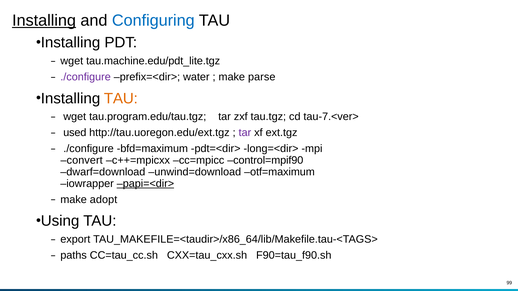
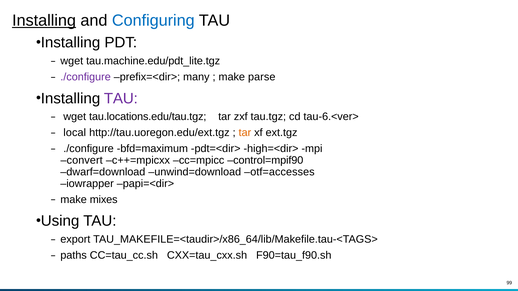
water: water -> many
TAU at (121, 99) colour: orange -> purple
tau.program.edu/tau.tgz: tau.program.edu/tau.tgz -> tau.locations.edu/tau.tgz
tau-7.<ver>: tau-7.<ver> -> tau-6.<ver>
used: used -> local
tar at (245, 133) colour: purple -> orange
long=<dir>: long=<dir> -> high=<dir>
otf=maximum: otf=maximum -> otf=accesses
papi=<dir> underline: present -> none
adopt: adopt -> mixes
